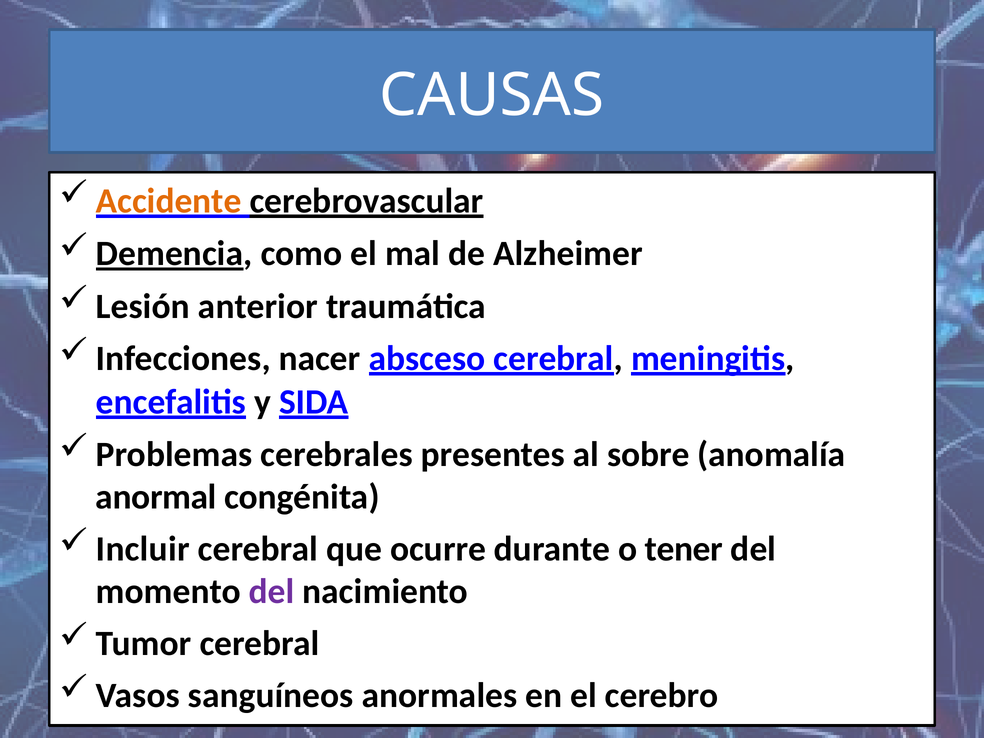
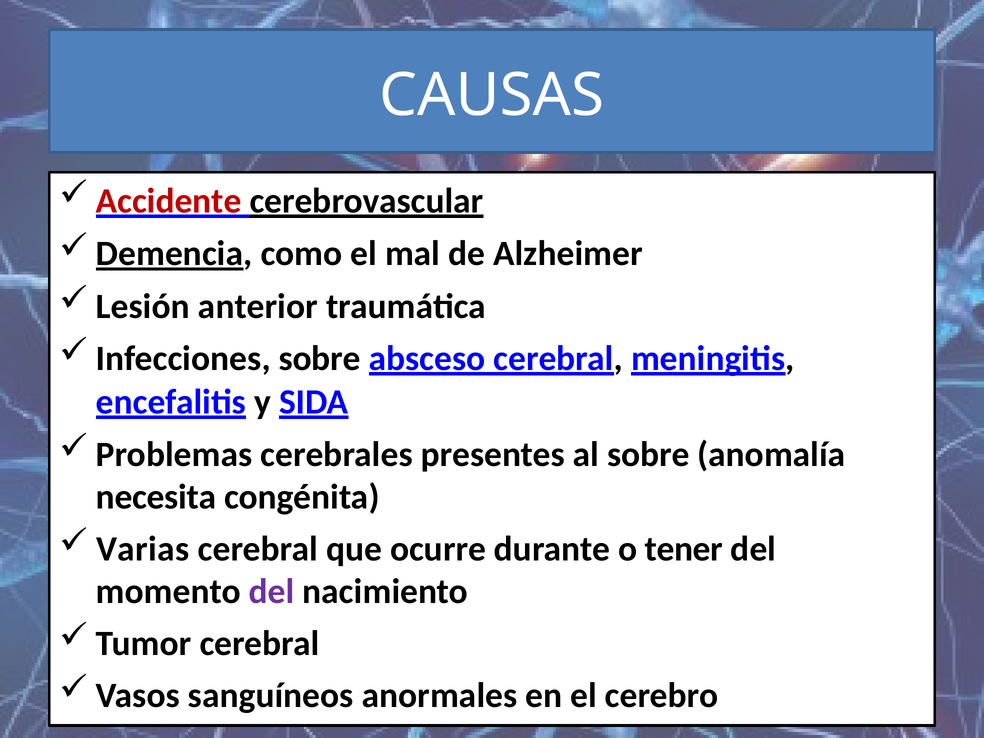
Accidente colour: orange -> red
Infecciones nacer: nacer -> sobre
anormal: anormal -> necesita
Incluir: Incluir -> Varias
